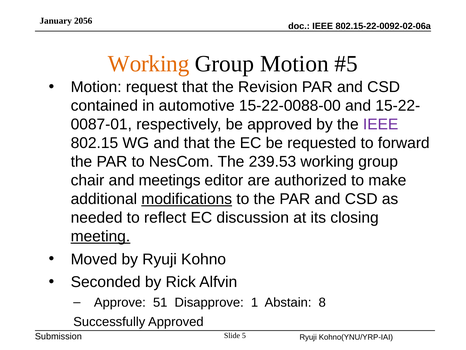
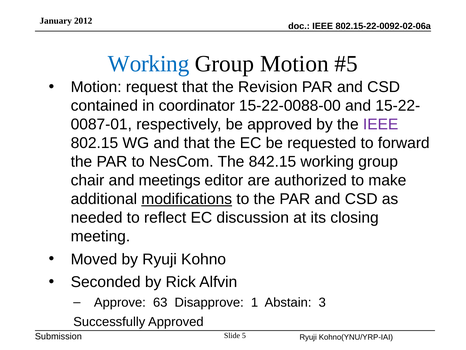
2056: 2056 -> 2012
Working at (149, 64) colour: orange -> blue
automotive: automotive -> coordinator
239.53: 239.53 -> 842.15
meeting underline: present -> none
51: 51 -> 63
8: 8 -> 3
